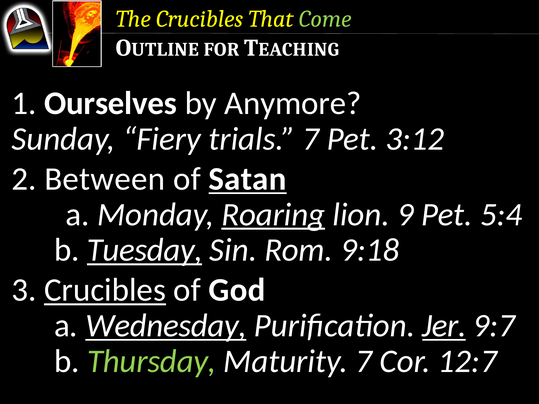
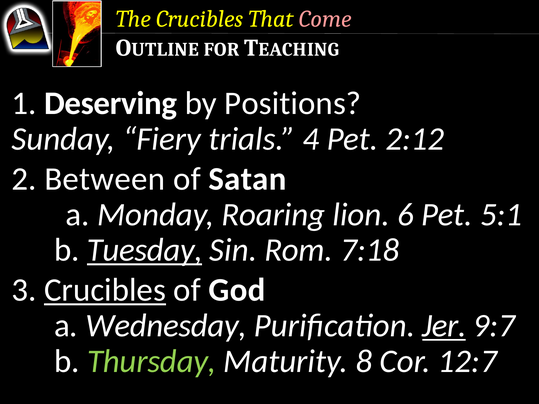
Come colour: light green -> pink
Ourselves: Ourselves -> Deserving
Anymore: Anymore -> Positions
trials 7: 7 -> 4
3:12: 3:12 -> 2:12
Satan underline: present -> none
Roaring underline: present -> none
9: 9 -> 6
5:4: 5:4 -> 5:1
9:18: 9:18 -> 7:18
Wednesday underline: present -> none
Maturity 7: 7 -> 8
